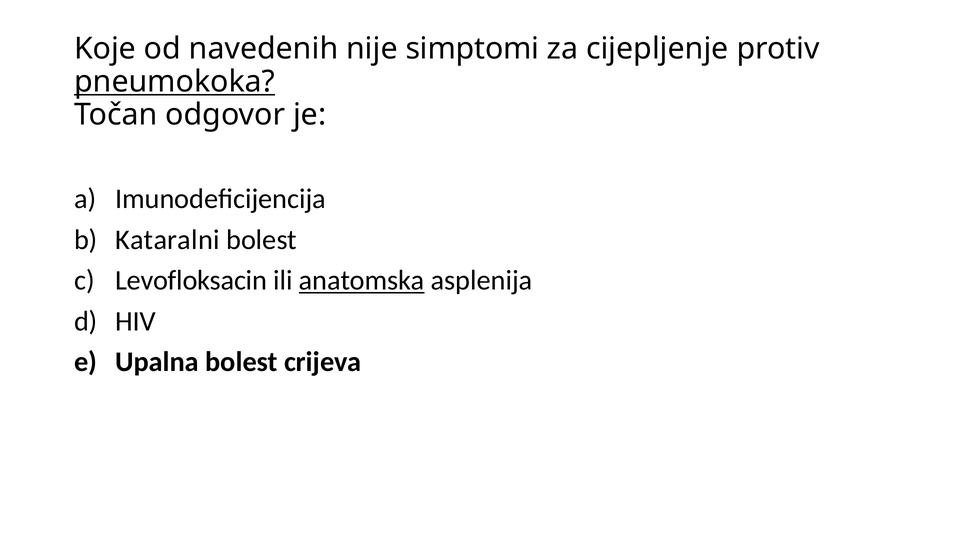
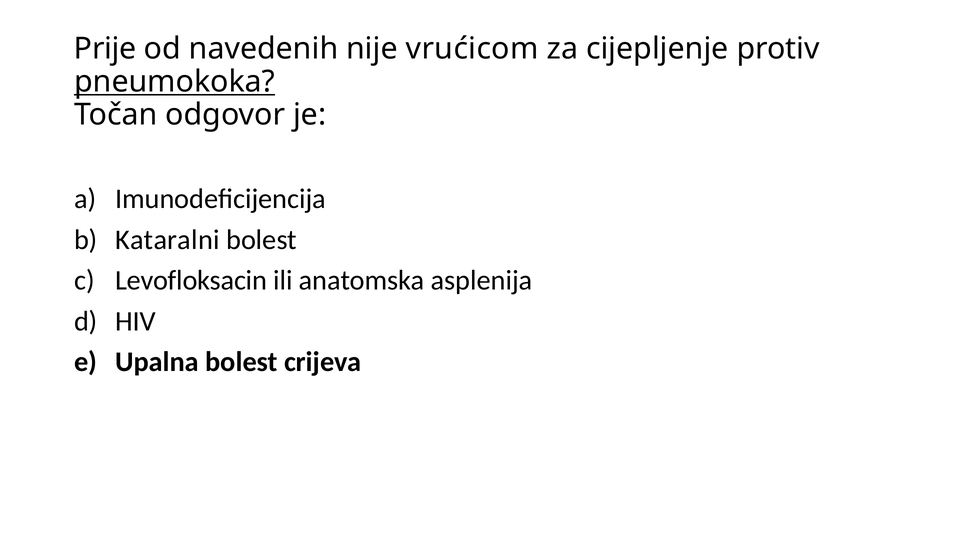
Koje: Koje -> Prije
simptomi: simptomi -> vrućicom
anatomska underline: present -> none
